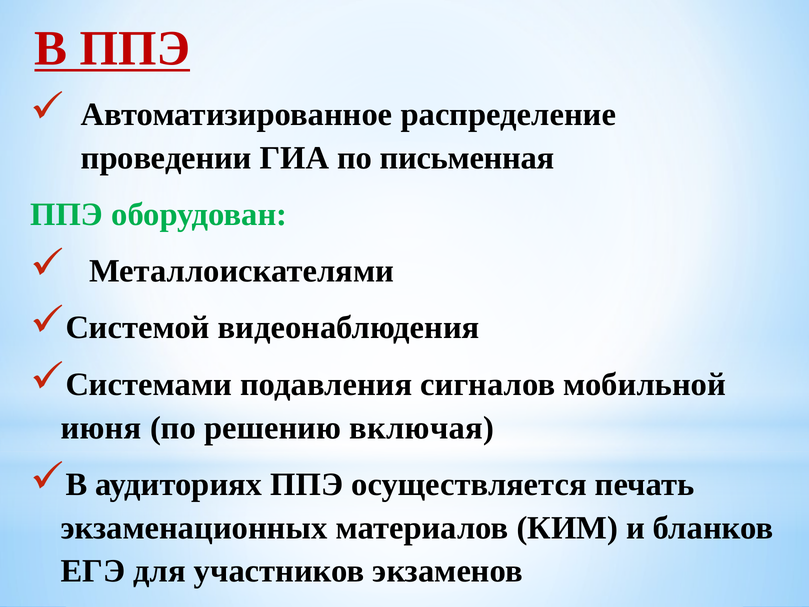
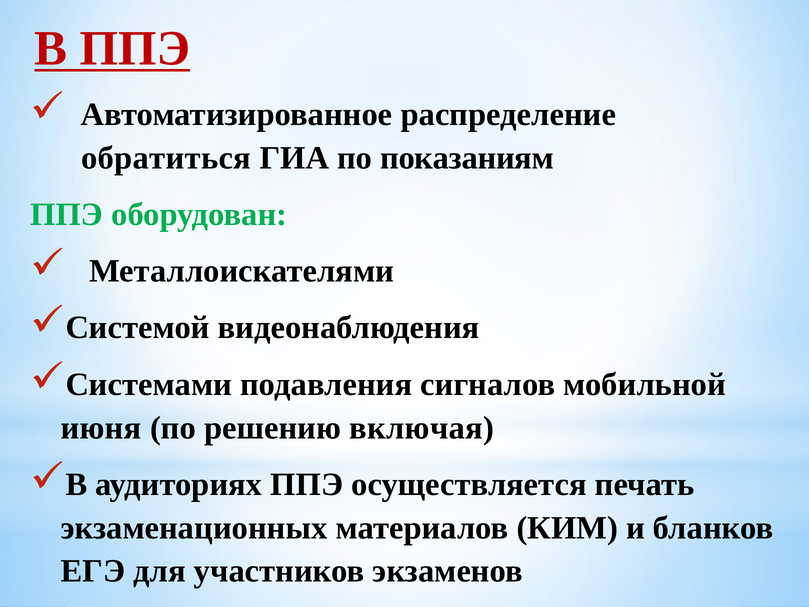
проведении: проведении -> обратиться
письменная: письменная -> показаниям
